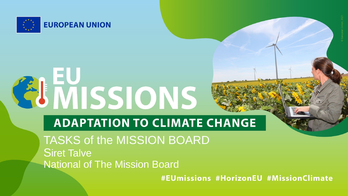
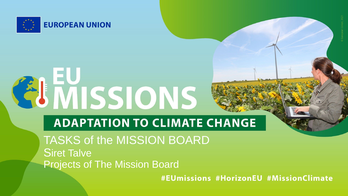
National: National -> Projects
